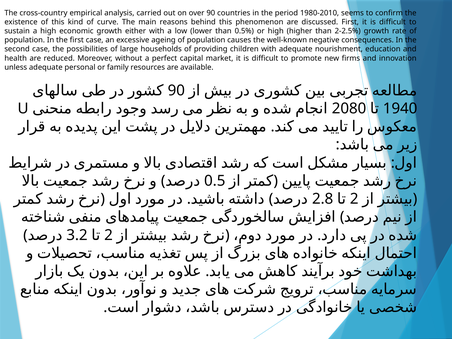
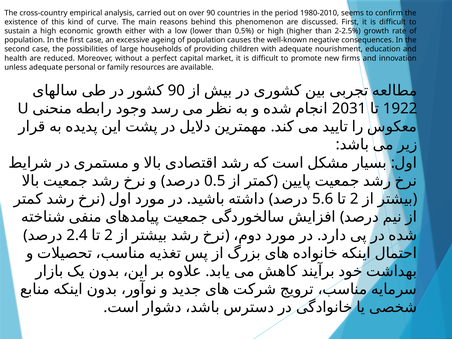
2080: 2080 -> 2031
1940: 1940 -> 1922
2.8: 2.8 -> 5.6
3.2: 3.2 -> 2.4
